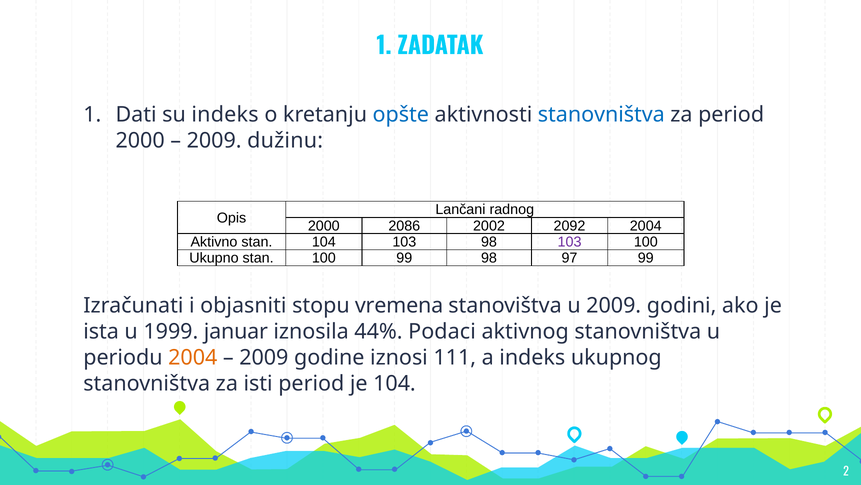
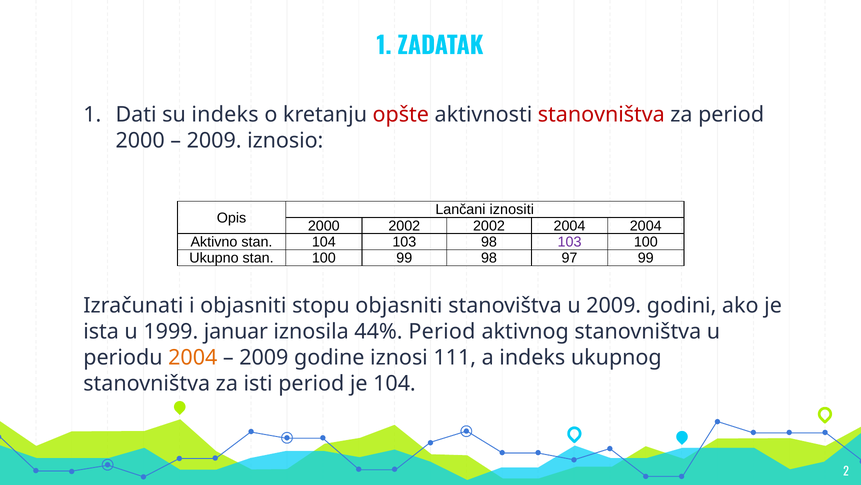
opšte colour: blue -> red
stanovništva at (601, 115) colour: blue -> red
dužinu: dužinu -> iznosio
radnog: radnog -> iznositi
2000 2086: 2086 -> 2002
2002 2092: 2092 -> 2004
stopu vremena: vremena -> objasniti
44% Podaci: Podaci -> Period
